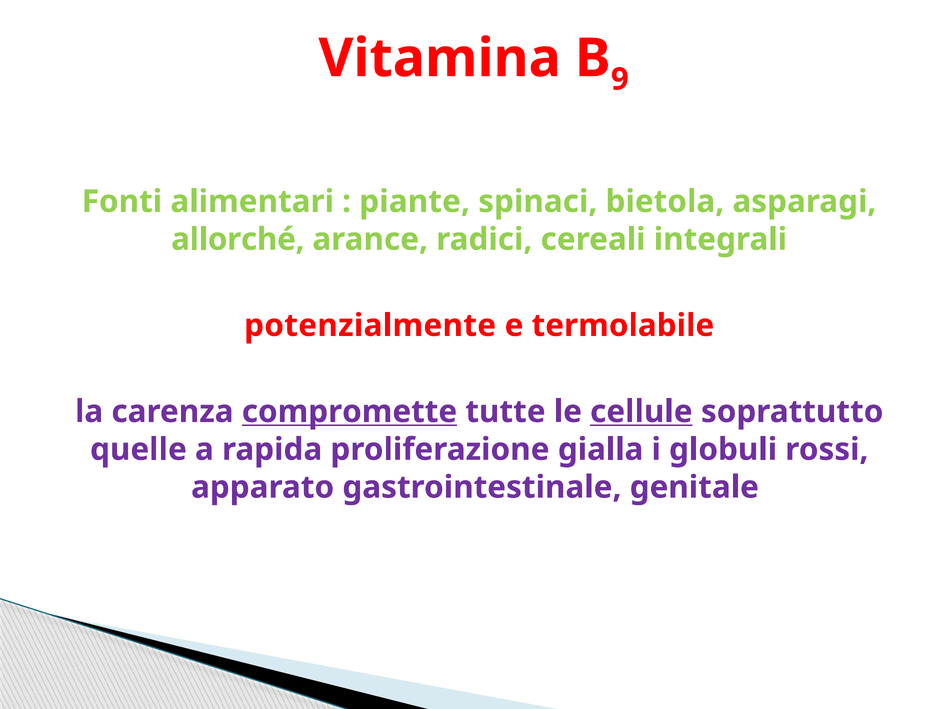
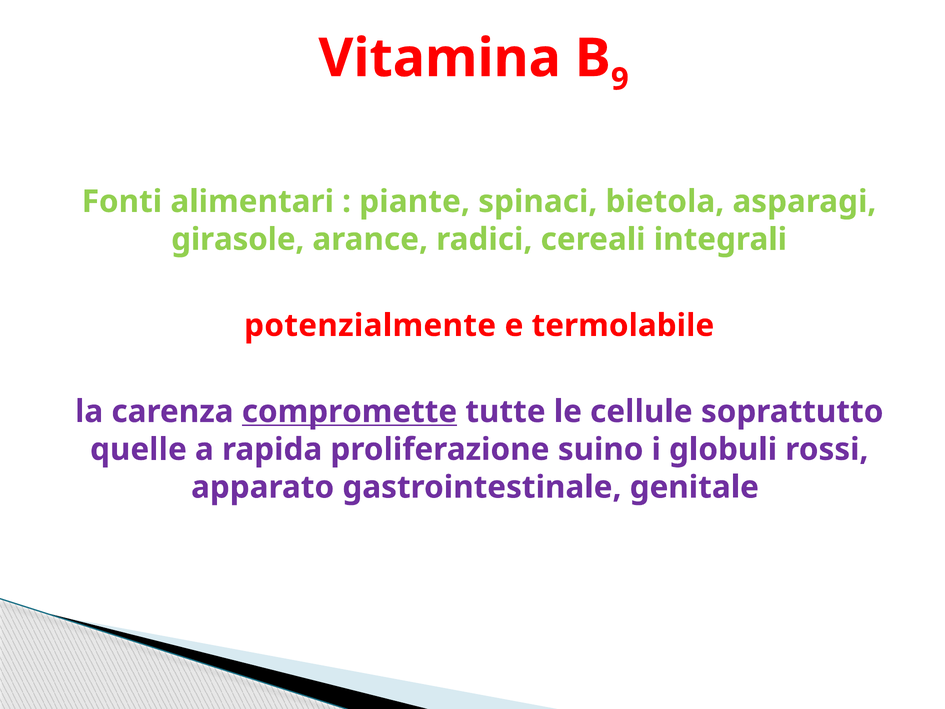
allorché: allorché -> girasole
cellule underline: present -> none
gialla: gialla -> suino
